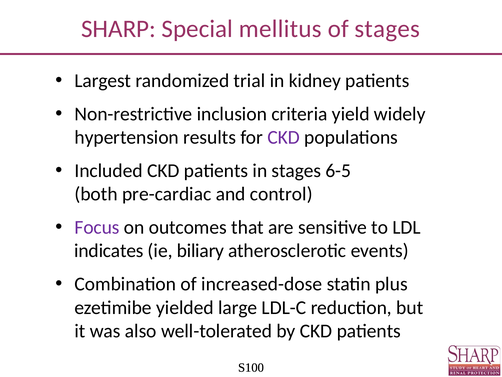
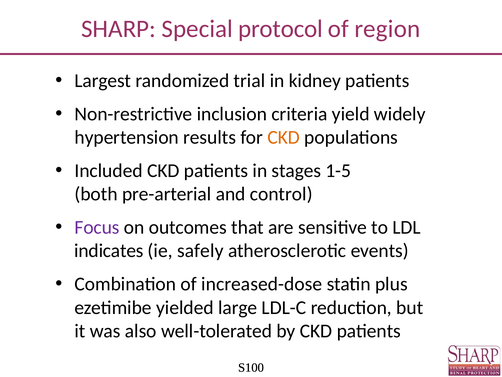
mellitus: mellitus -> protocol
of stages: stages -> region
CKD at (284, 137) colour: purple -> orange
6-5: 6-5 -> 1-5
pre-cardiac: pre-cardiac -> pre-arterial
biliary: biliary -> safely
